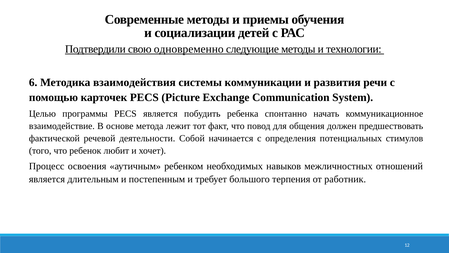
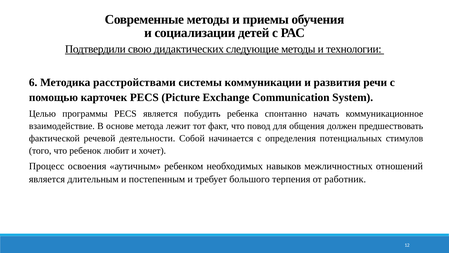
одновременно: одновременно -> дидактических
взаимодействия: взаимодействия -> расстройствами
